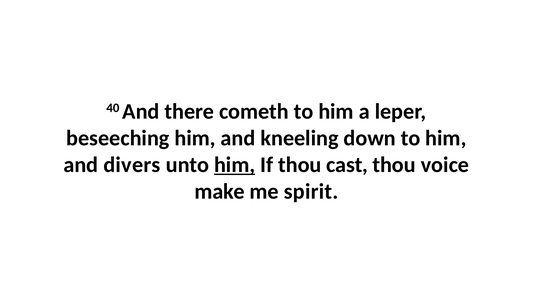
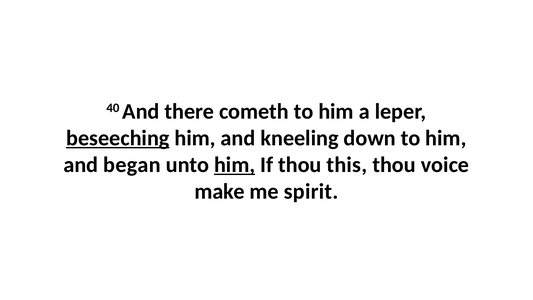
beseeching underline: none -> present
divers: divers -> began
cast: cast -> this
